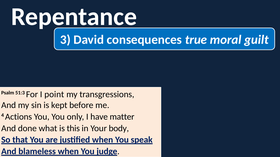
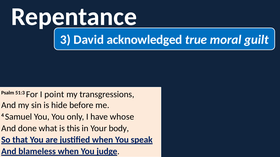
consequences: consequences -> acknowledged
kept: kept -> hide
Actions: Actions -> Samuel
matter: matter -> whose
